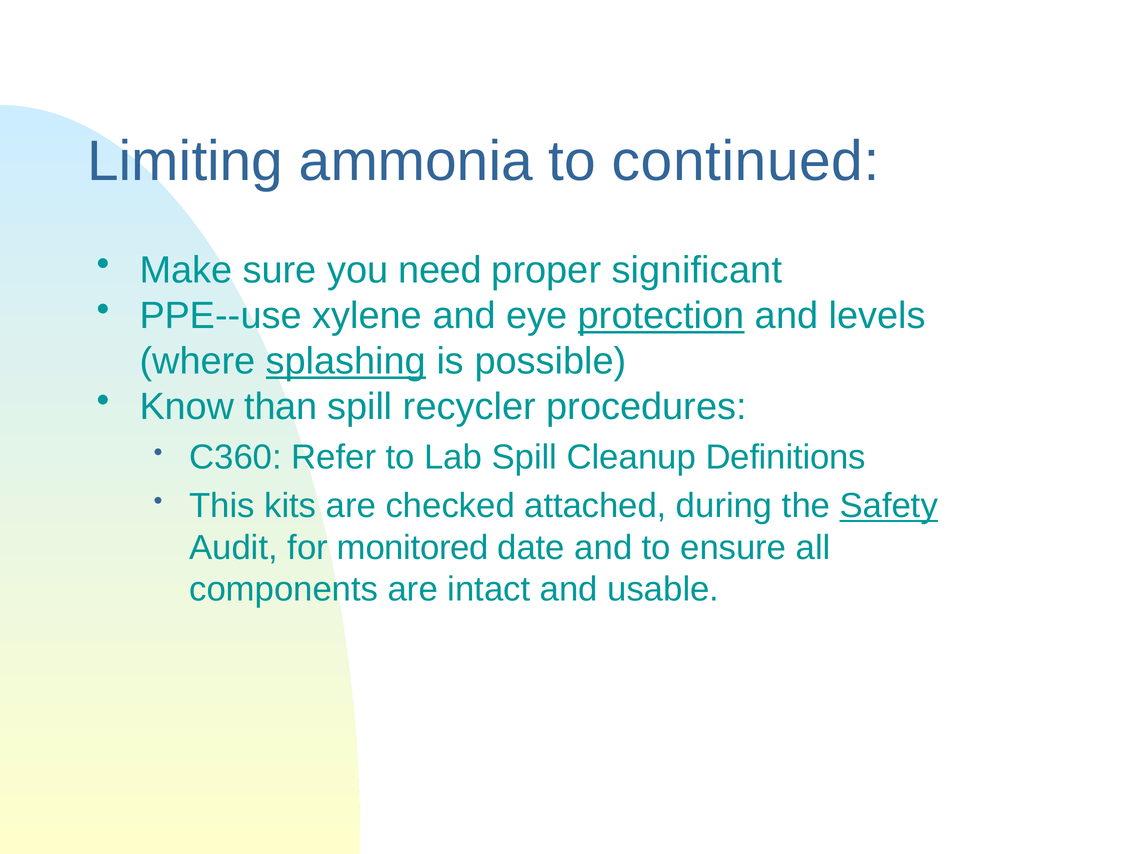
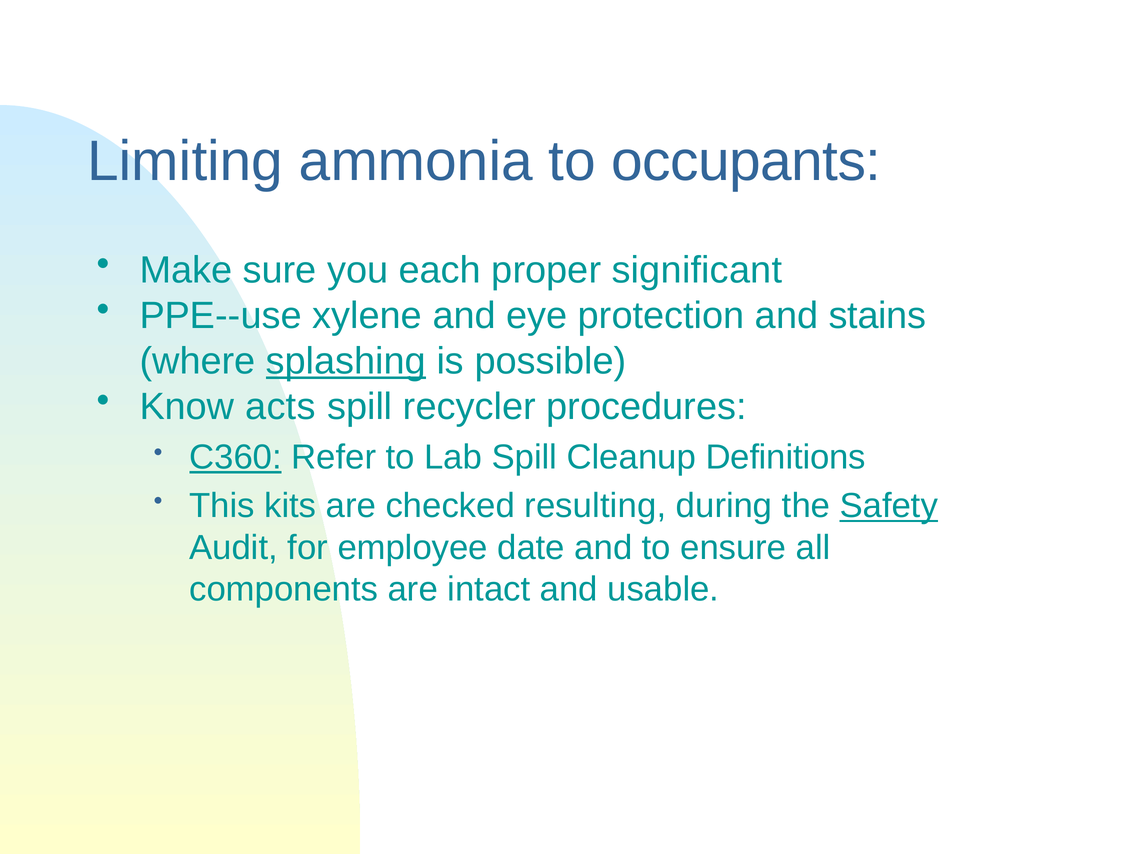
continued: continued -> occupants
need: need -> each
protection underline: present -> none
levels: levels -> stains
than: than -> acts
C360 underline: none -> present
attached: attached -> resulting
monitored: monitored -> employee
